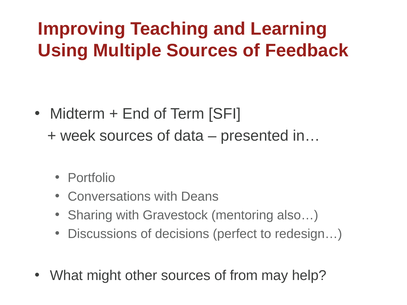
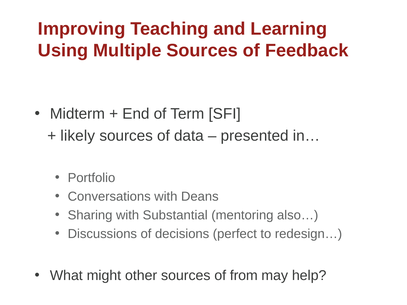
week: week -> likely
Gravestock: Gravestock -> Substantial
